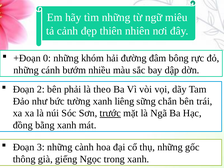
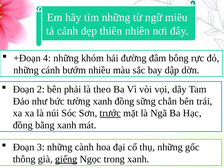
0: 0 -> 4
xanh liêng: liêng -> đồng
giếng underline: none -> present
